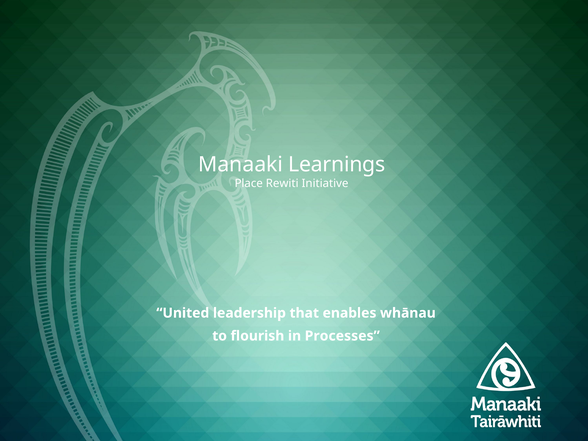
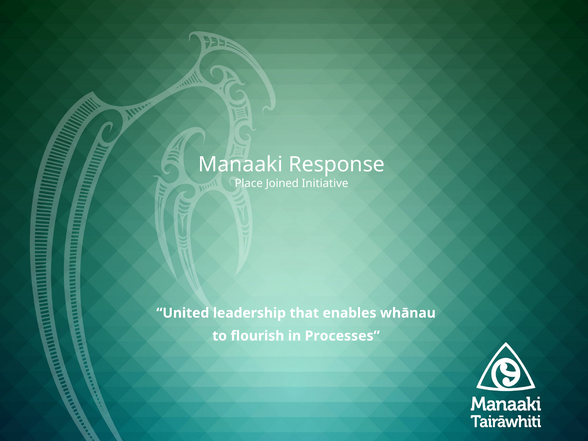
Learnings: Learnings -> Response
Rewiti: Rewiti -> Joined
